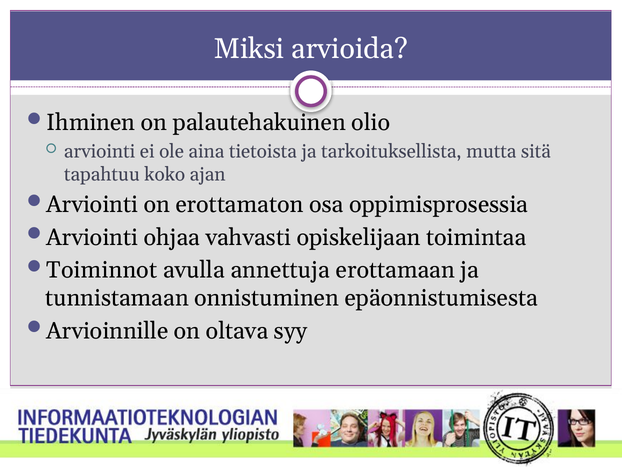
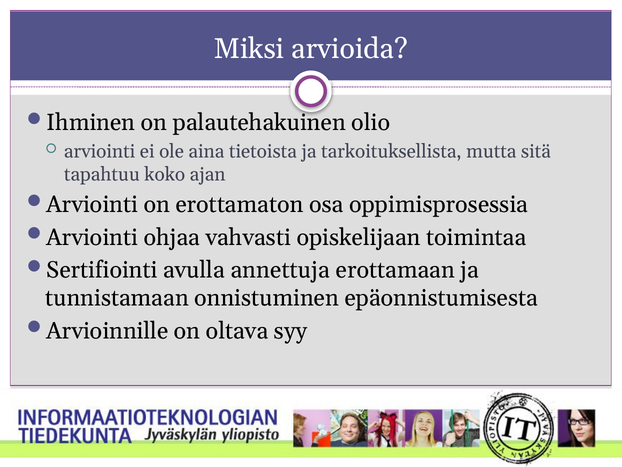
Toiminnot: Toiminnot -> Sertifiointi
